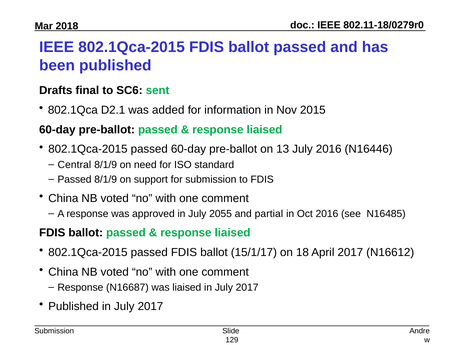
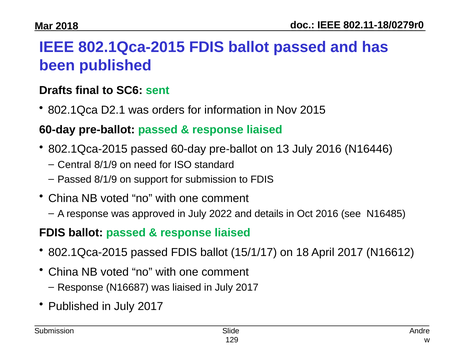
added: added -> orders
2055: 2055 -> 2022
partial: partial -> details
